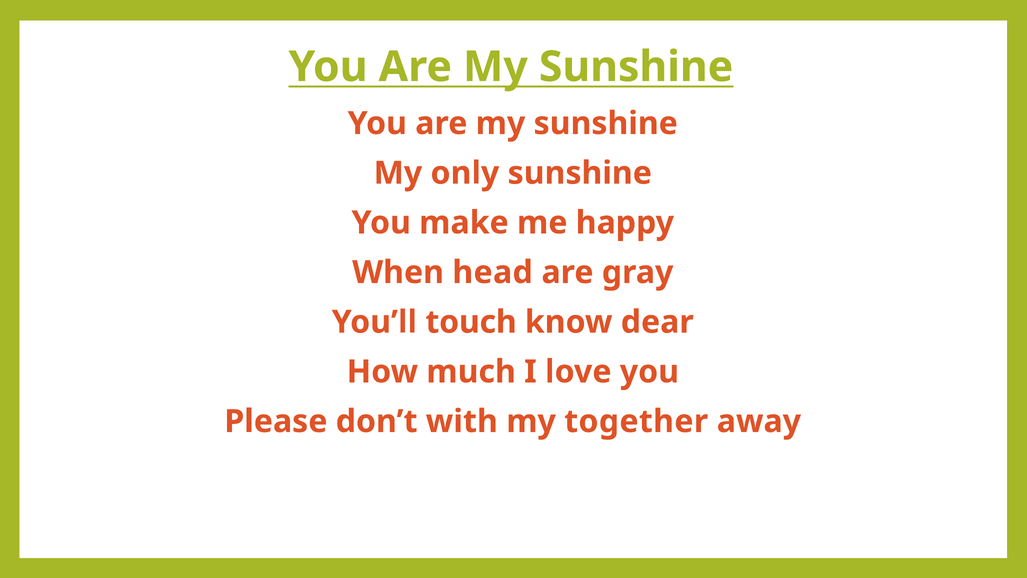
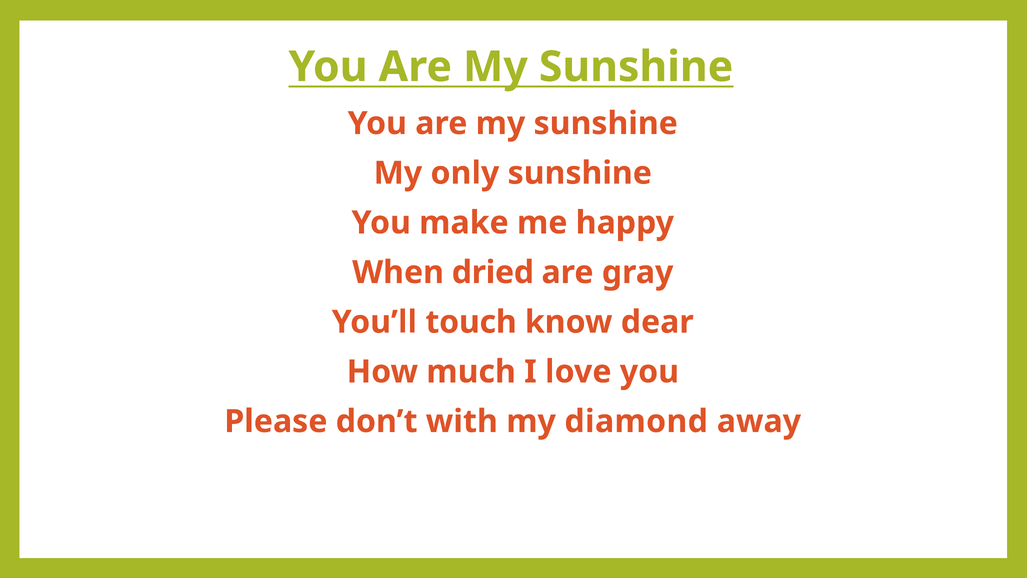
head: head -> dried
together: together -> diamond
